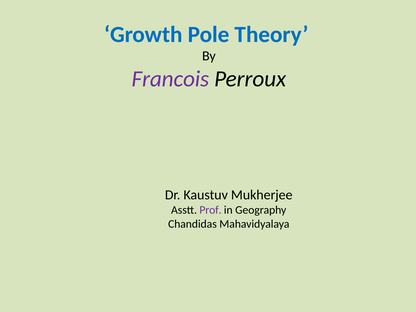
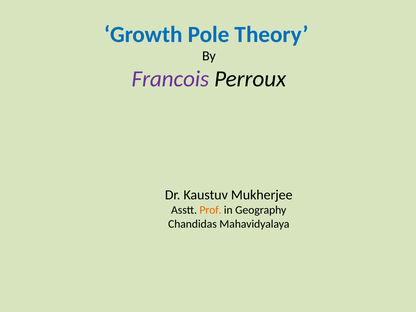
Prof colour: purple -> orange
